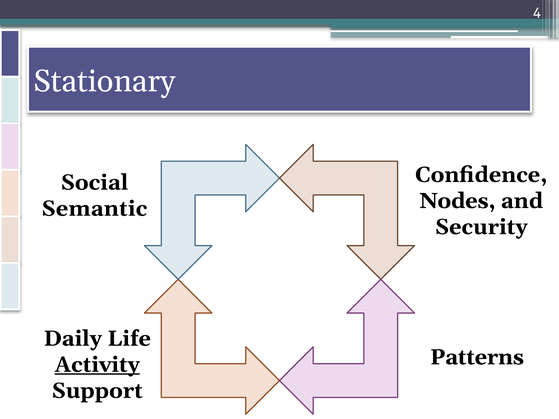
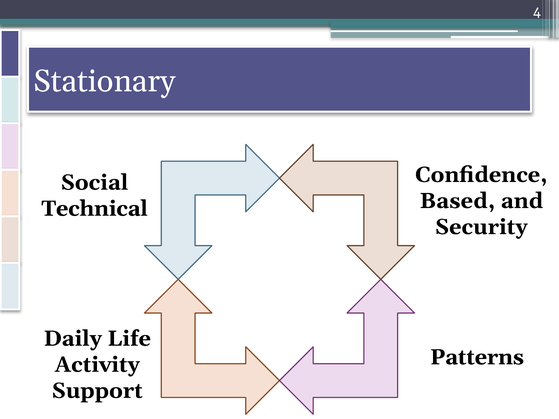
Nodes: Nodes -> Based
Semantic: Semantic -> Technical
Activity underline: present -> none
